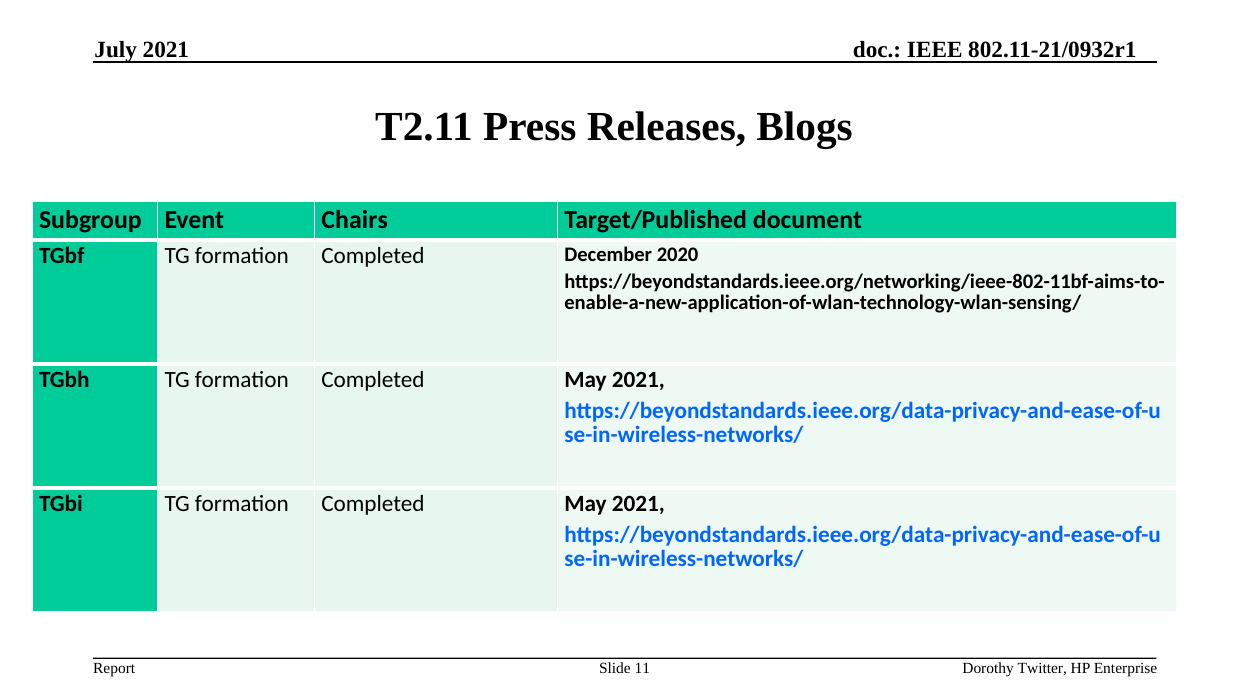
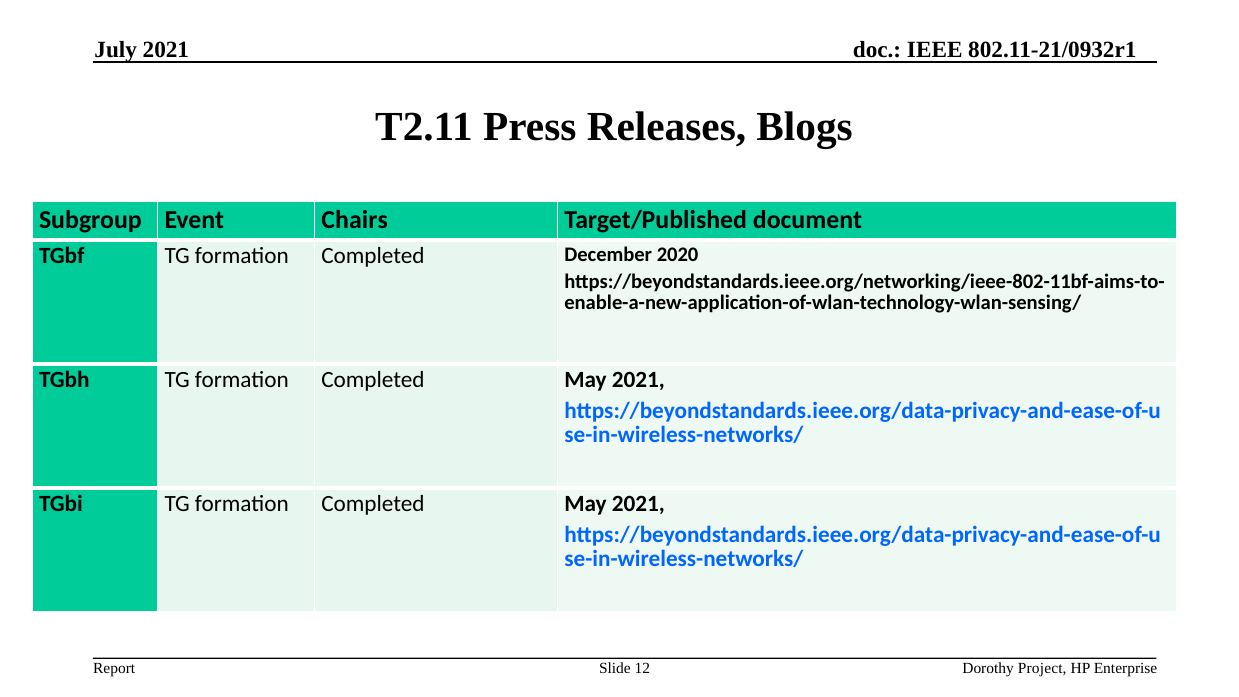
11: 11 -> 12
Twitter: Twitter -> Project
